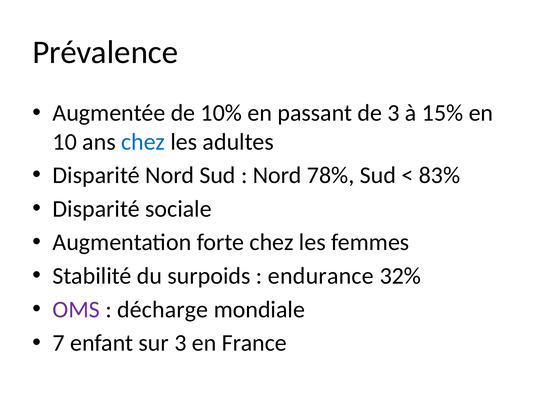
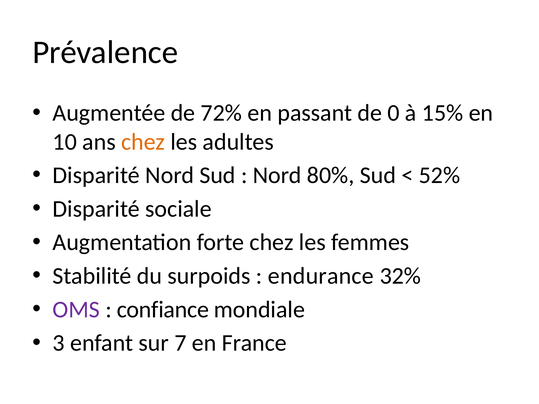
10%: 10% -> 72%
de 3: 3 -> 0
chez at (143, 142) colour: blue -> orange
78%: 78% -> 80%
83%: 83% -> 52%
décharge: décharge -> confiance
7: 7 -> 3
sur 3: 3 -> 7
